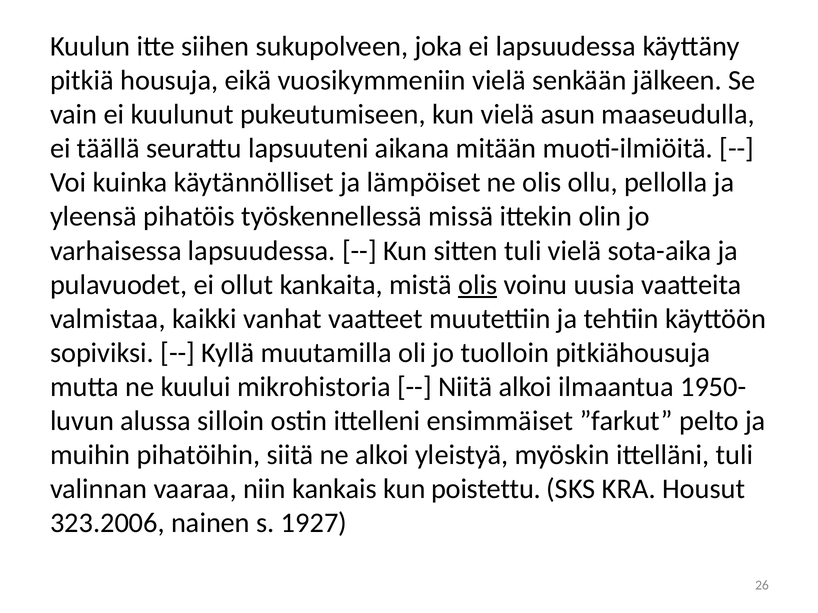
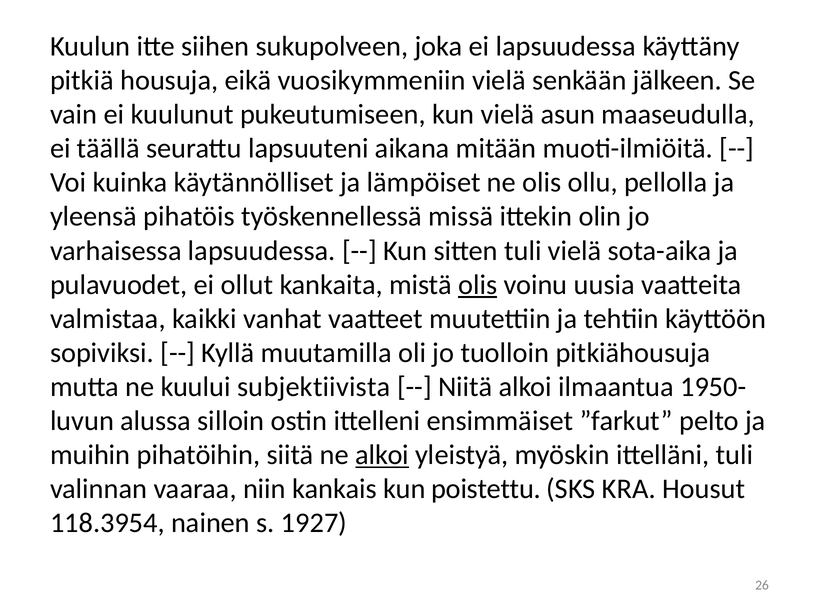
mikrohistoria: mikrohistoria -> subjektiivista
alkoi at (382, 455) underline: none -> present
323.2006: 323.2006 -> 118.3954
